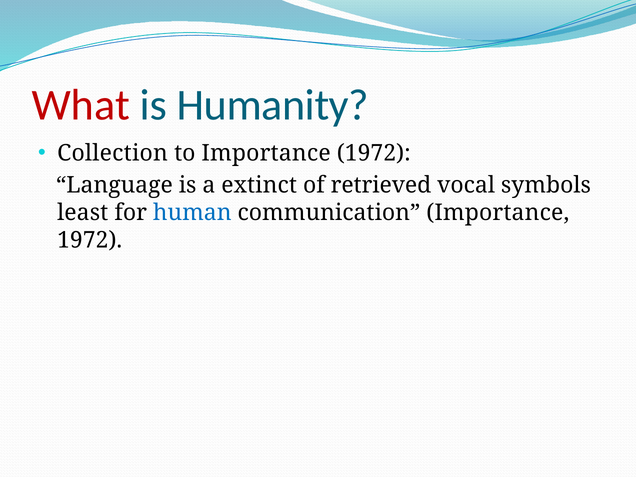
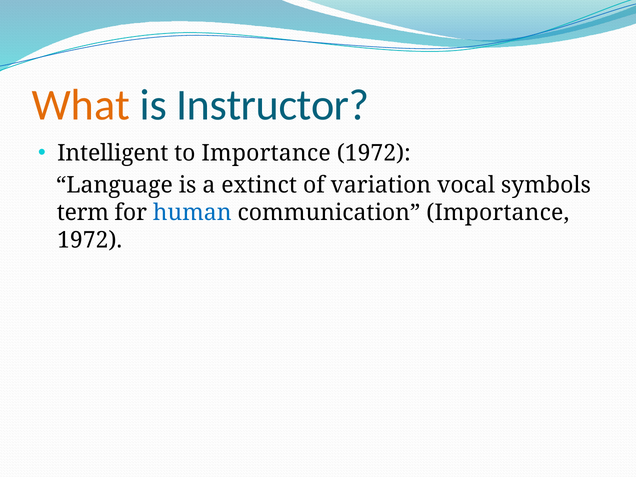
What colour: red -> orange
Humanity: Humanity -> Instructor
Collection: Collection -> Intelligent
retrieved: retrieved -> variation
least: least -> term
